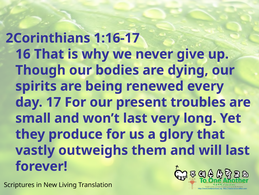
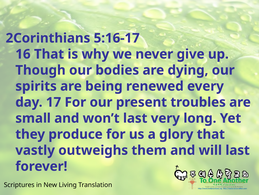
1:16-17: 1:16-17 -> 5:16-17
